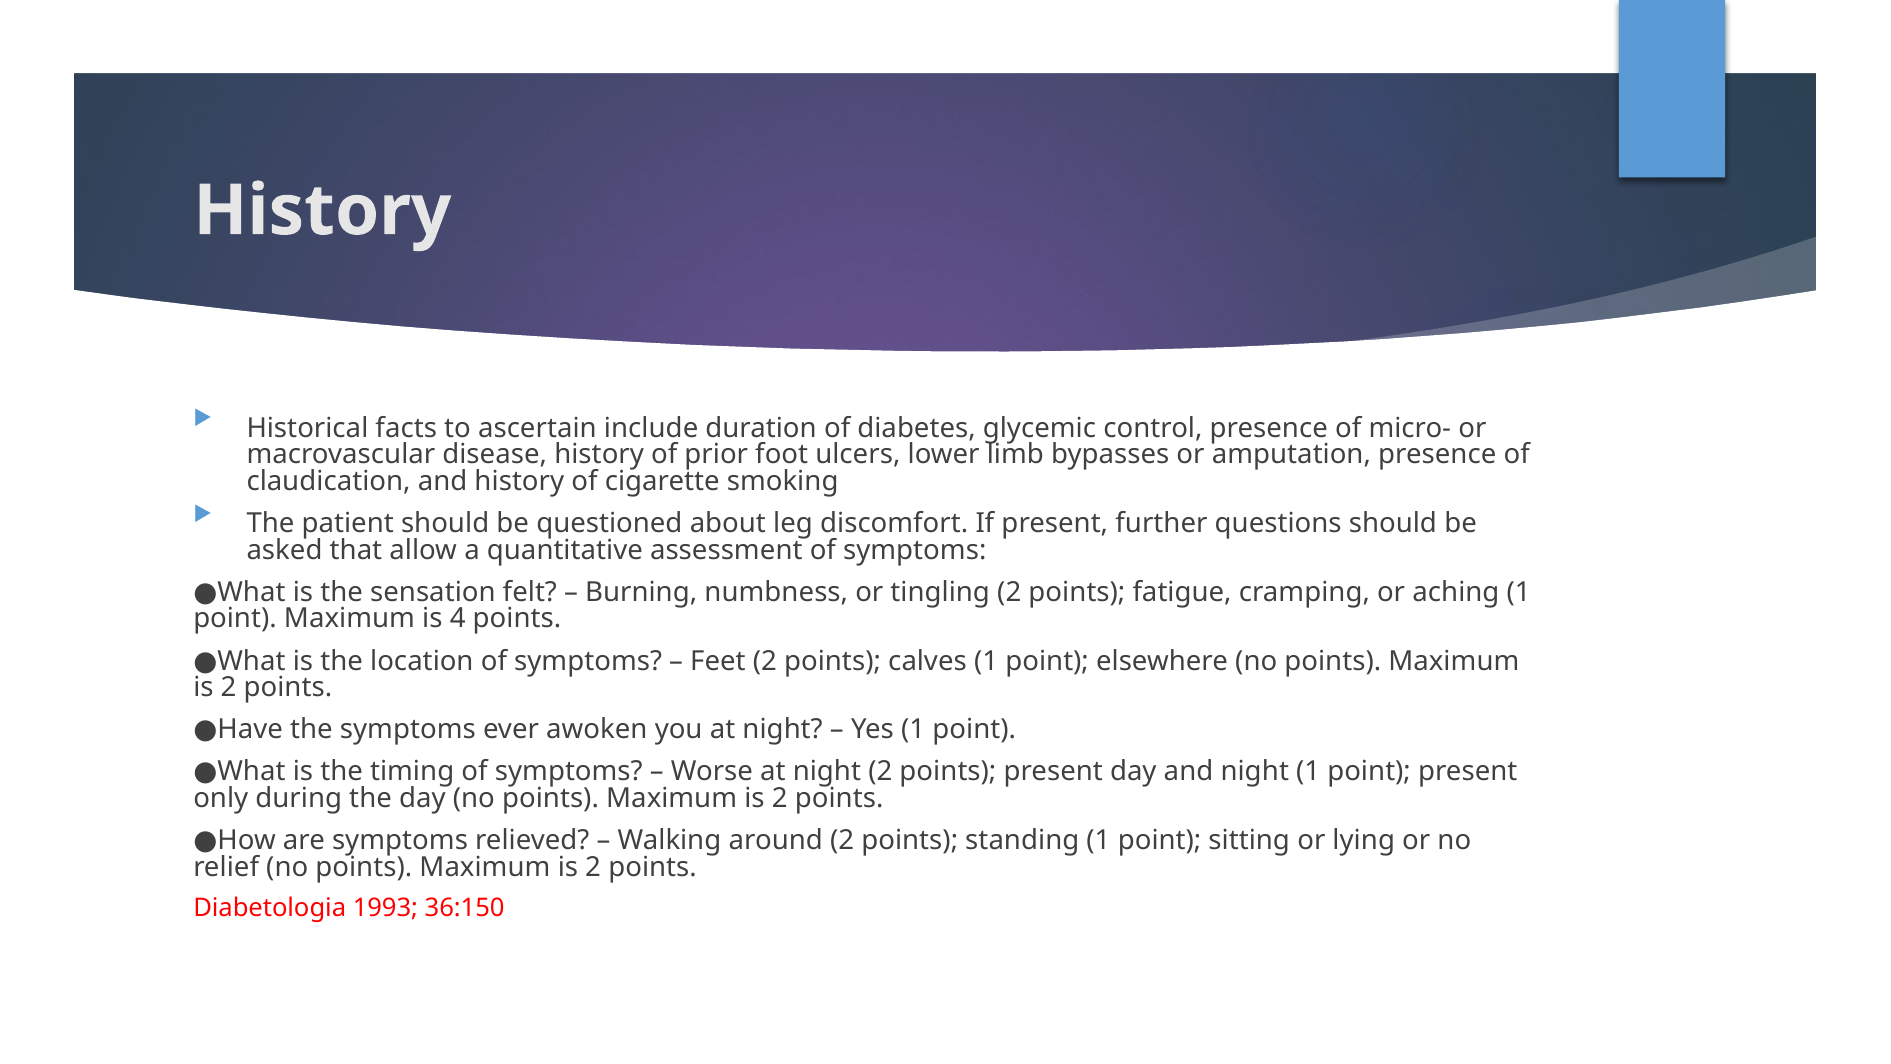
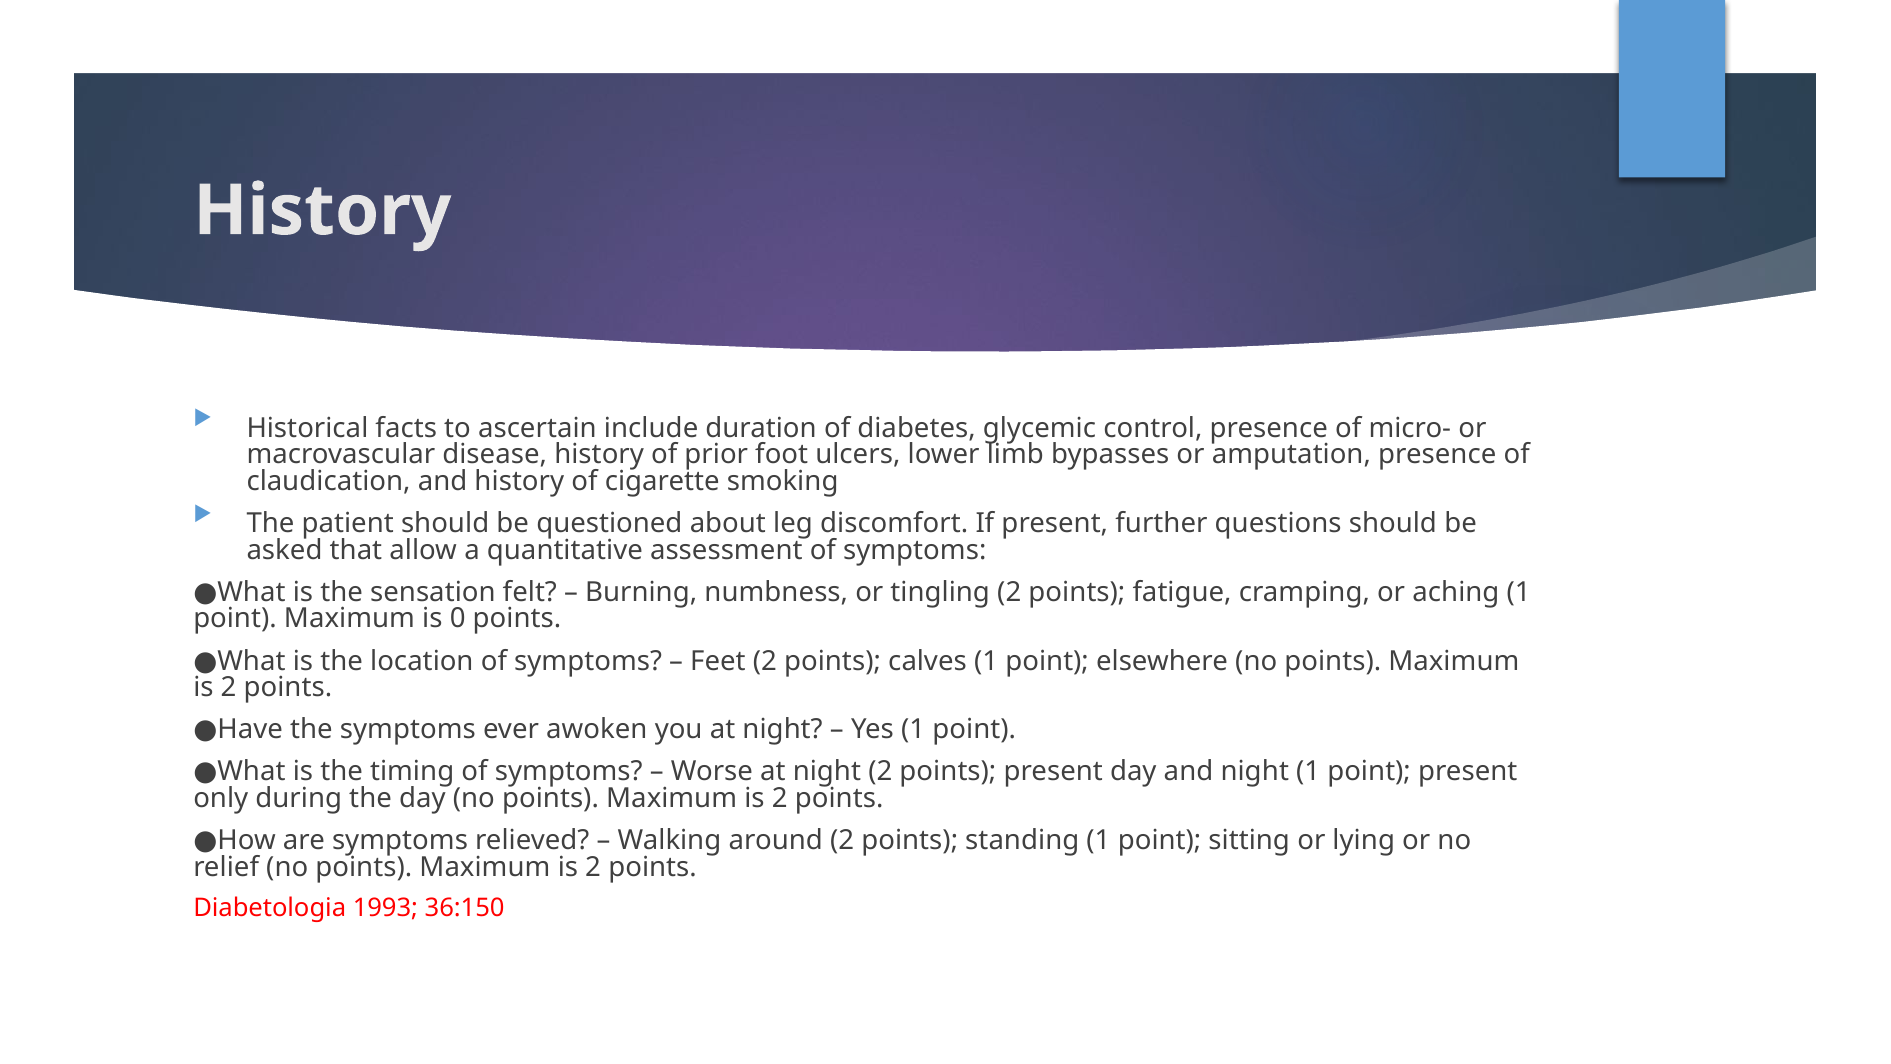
4: 4 -> 0
